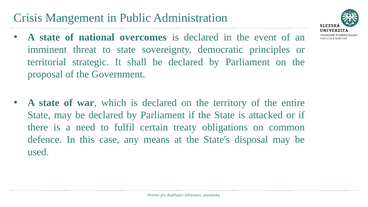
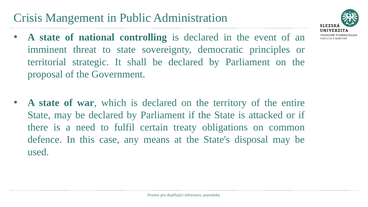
overcomes: overcomes -> controlling
